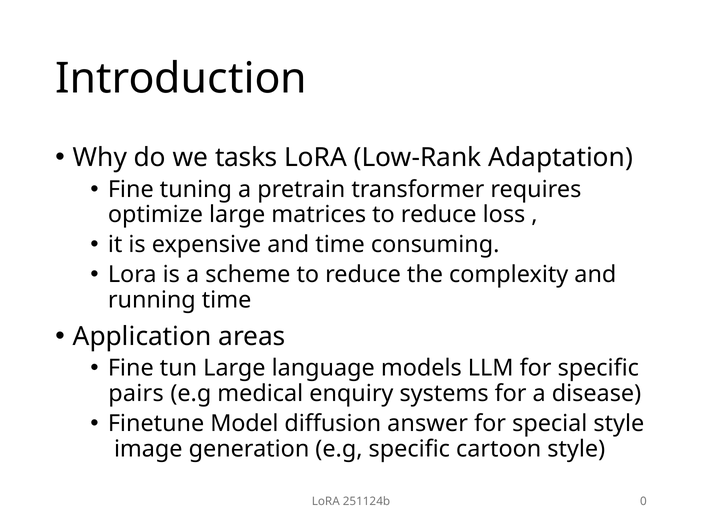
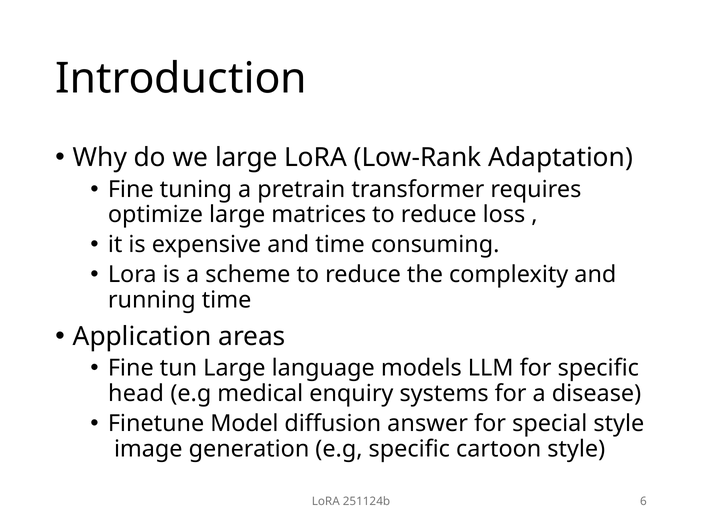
we tasks: tasks -> large
pairs: pairs -> head
0: 0 -> 6
